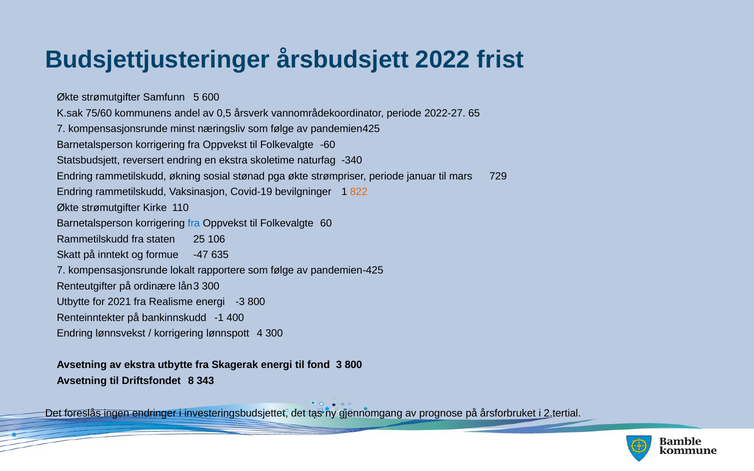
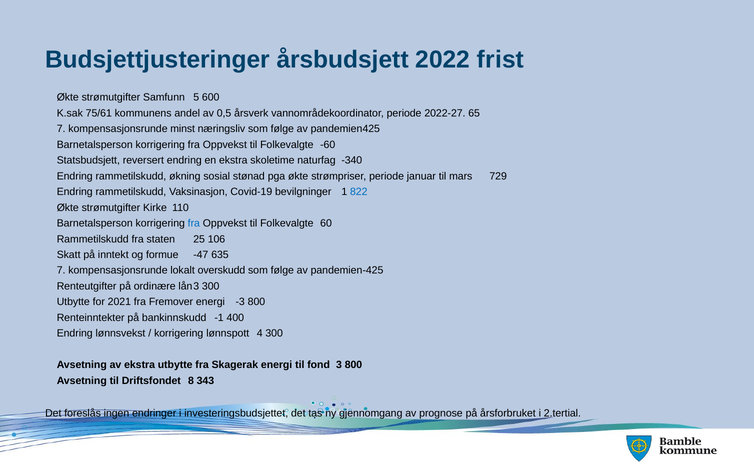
75/60: 75/60 -> 75/61
822 colour: orange -> blue
rapportere: rapportere -> overskudd
Realisme: Realisme -> Fremover
